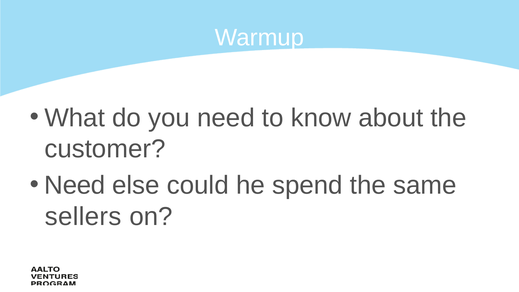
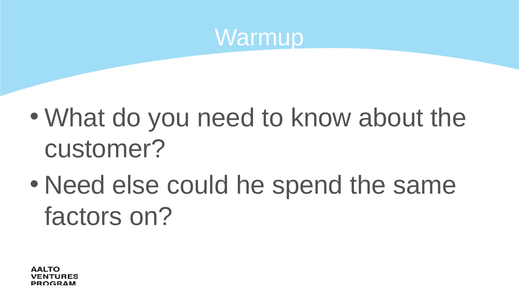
sellers: sellers -> factors
